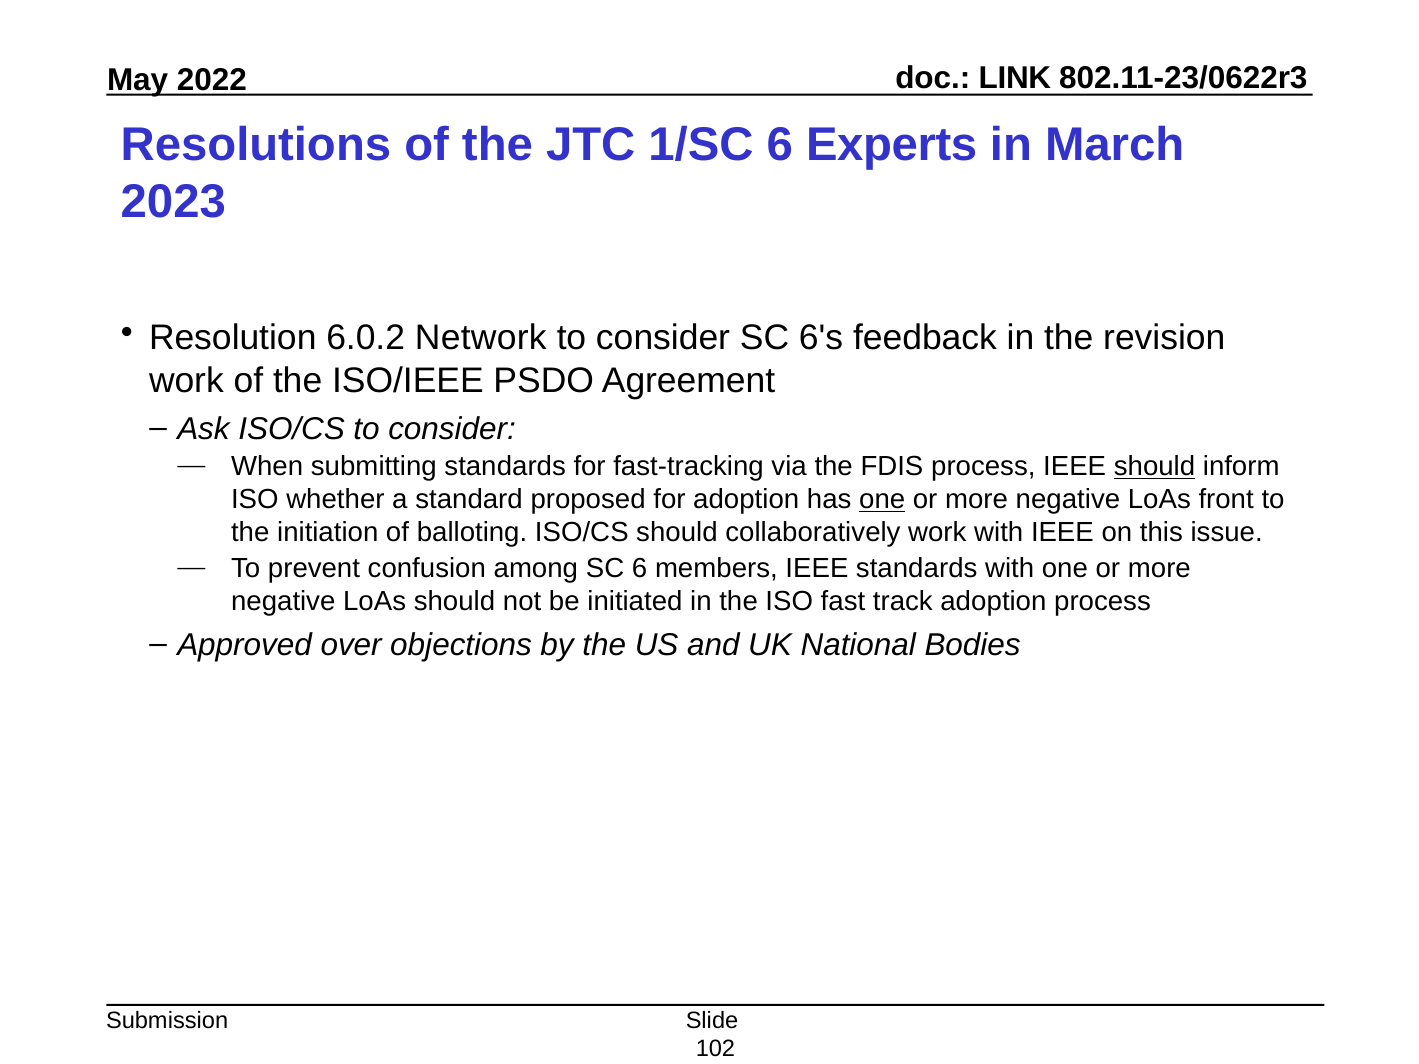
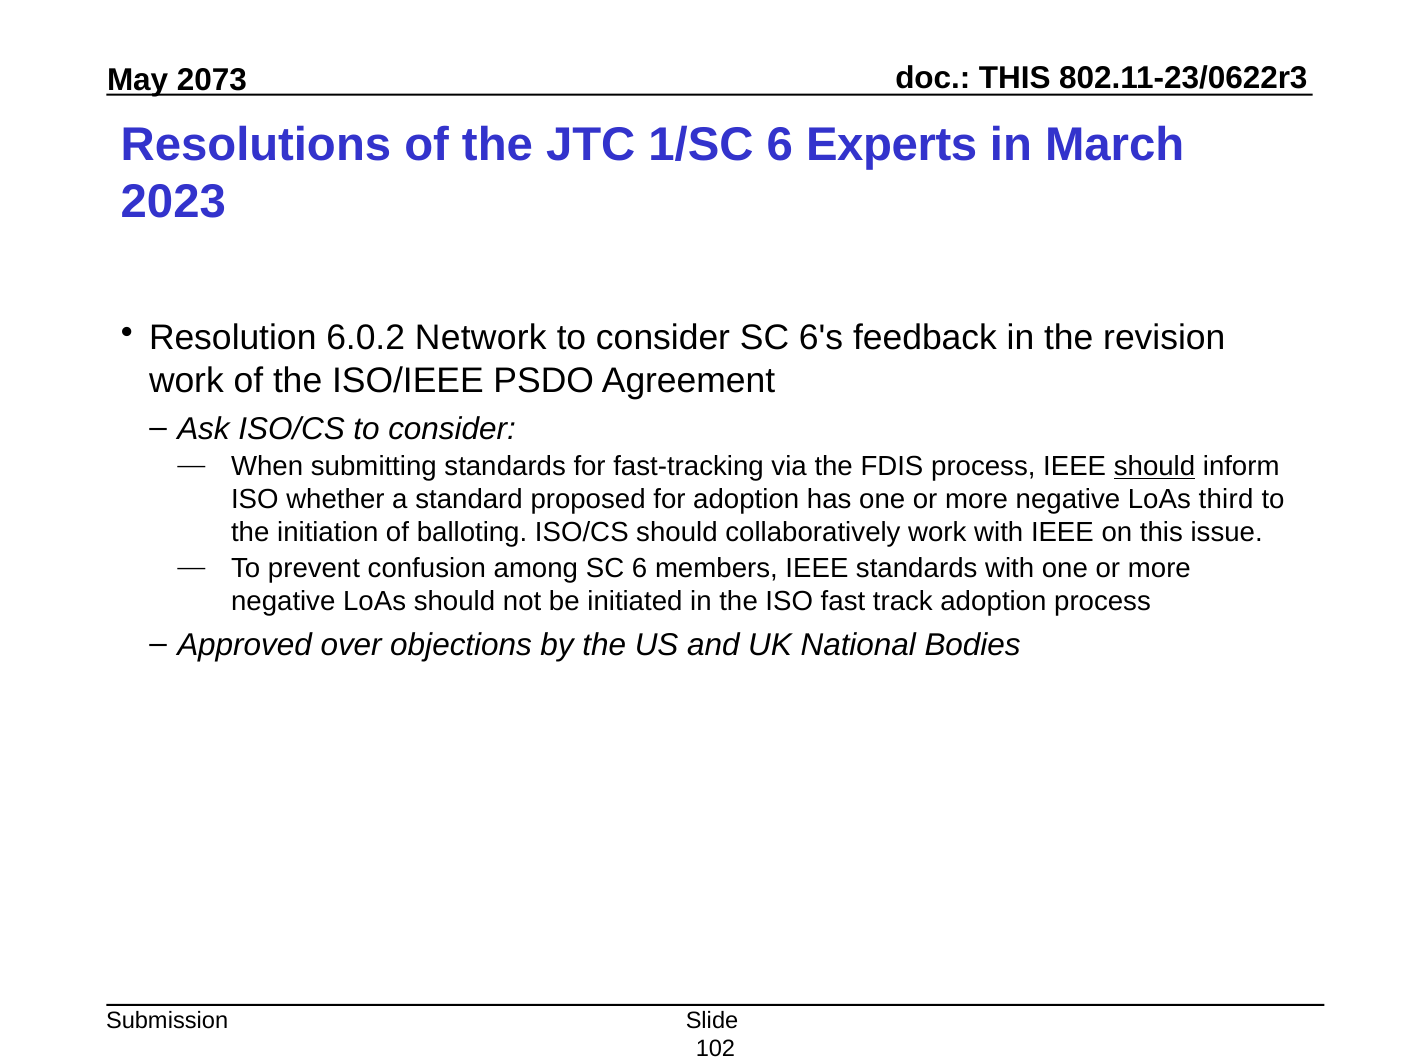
LINK at (1015, 78): LINK -> THIS
2022: 2022 -> 2073
one at (882, 500) underline: present -> none
front: front -> third
